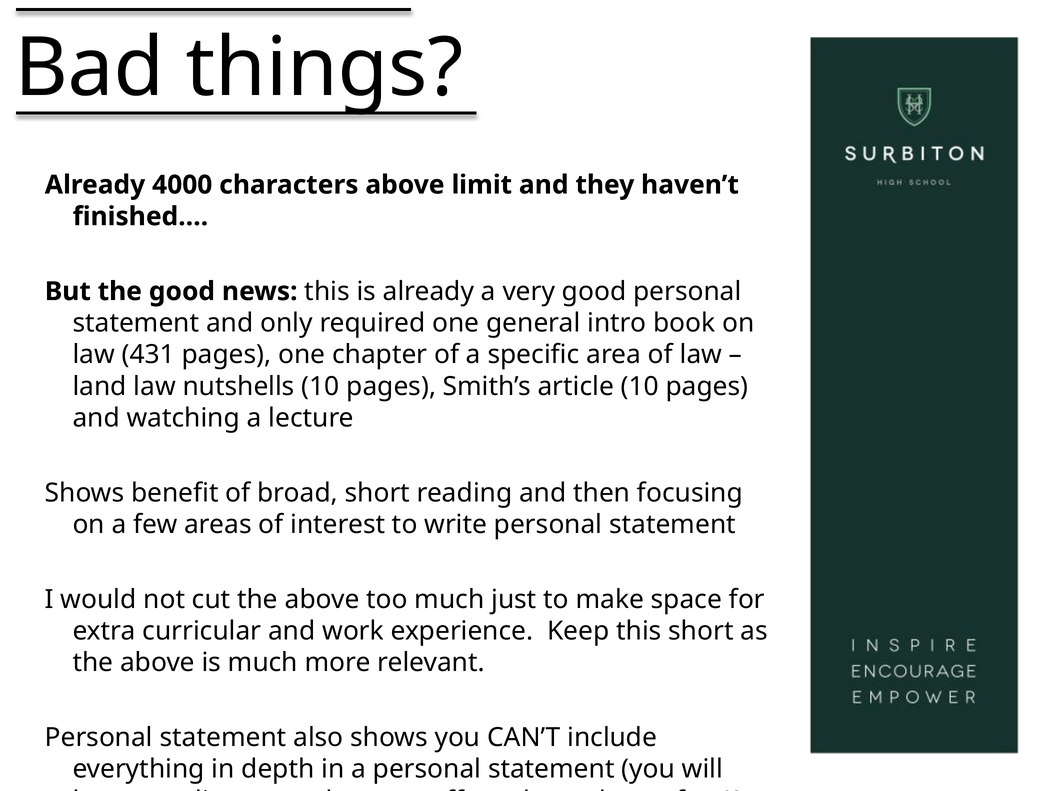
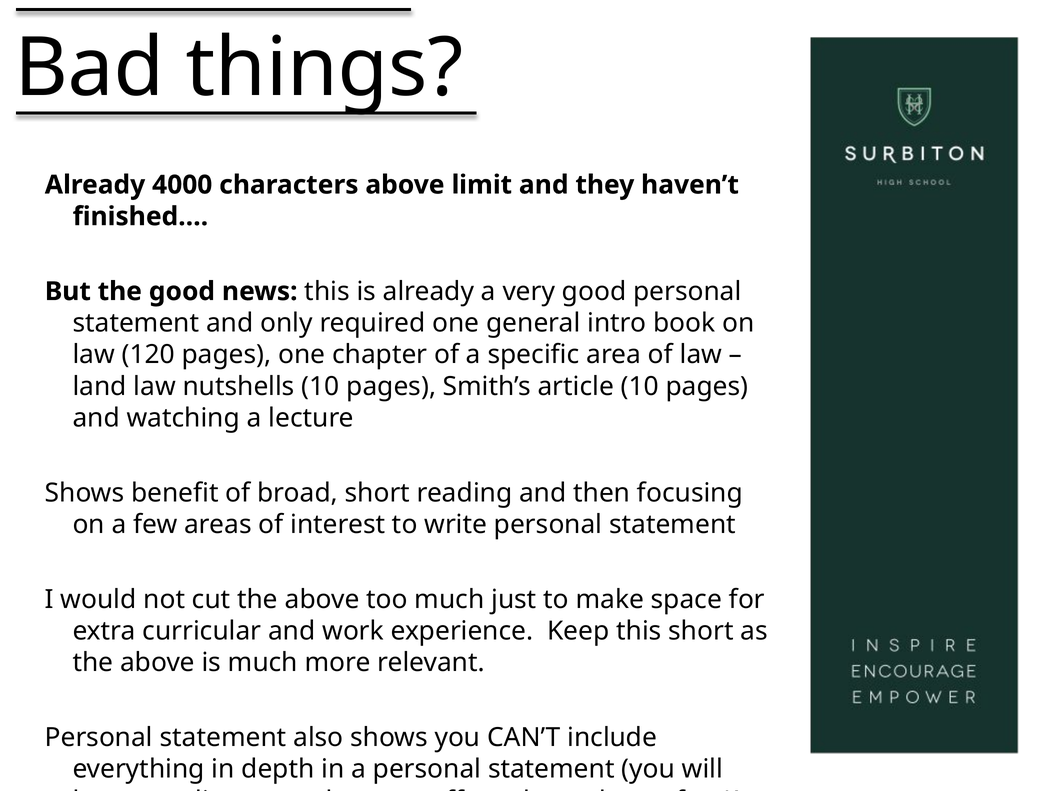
431: 431 -> 120
